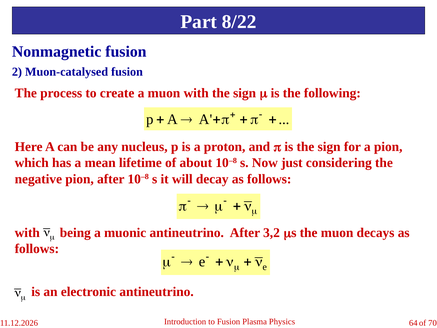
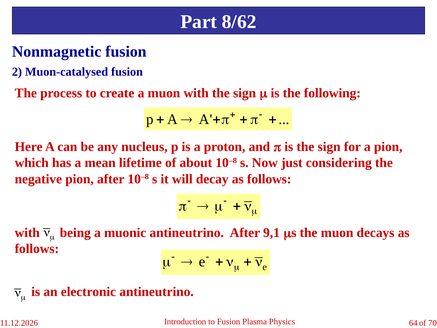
8/22: 8/22 -> 8/62
3,2: 3,2 -> 9,1
